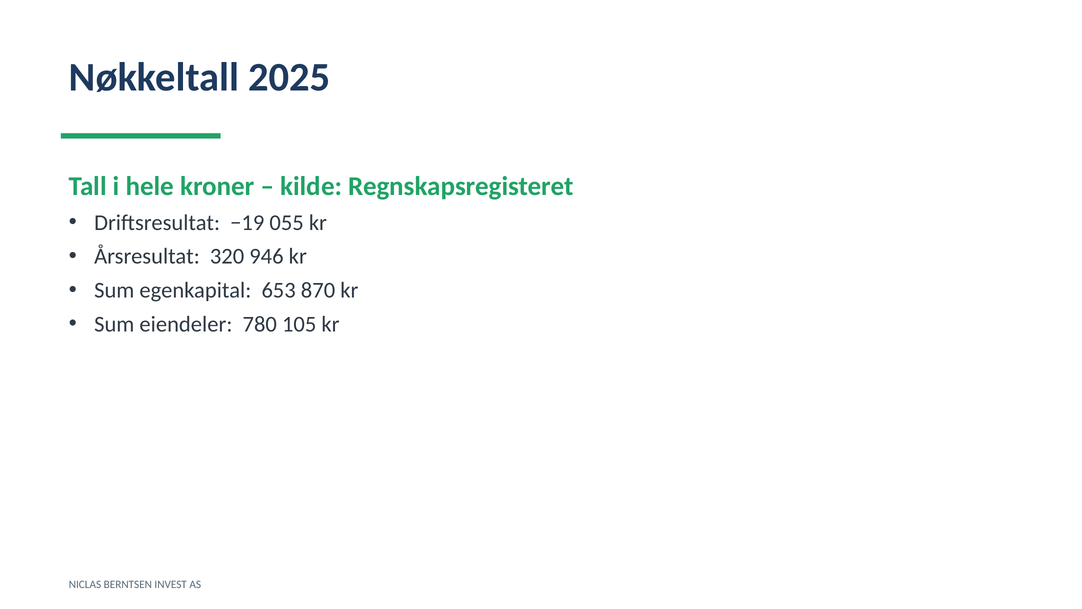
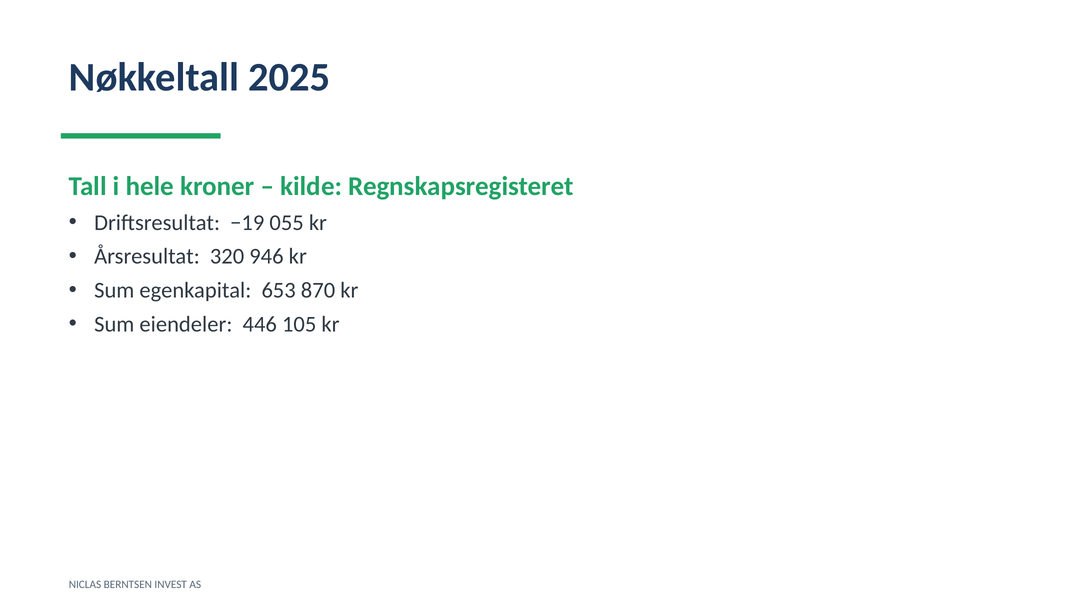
780: 780 -> 446
